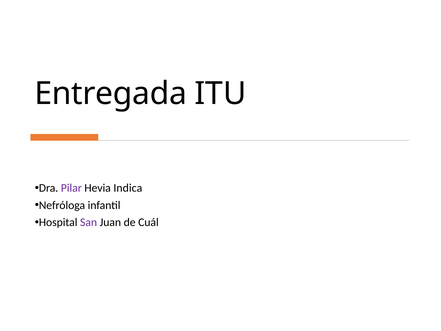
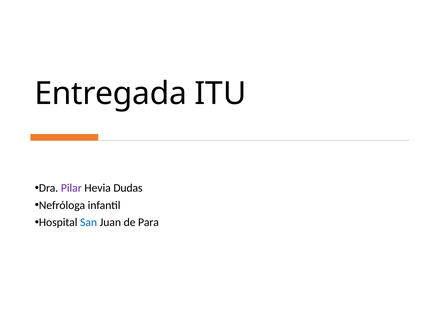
Indica: Indica -> Dudas
San colour: purple -> blue
Cuál: Cuál -> Para
